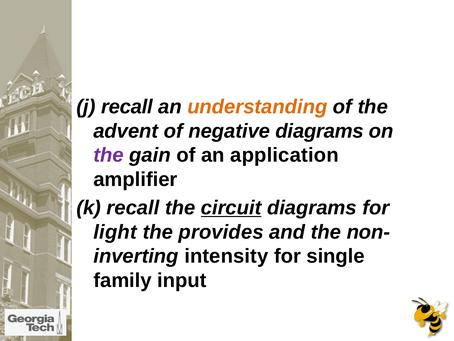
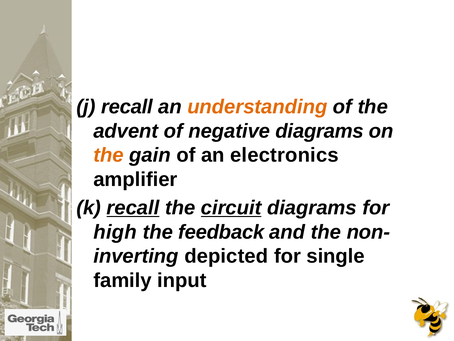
the at (109, 155) colour: purple -> orange
application: application -> electronics
recall at (133, 208) underline: none -> present
light: light -> high
provides: provides -> feedback
intensity: intensity -> depicted
